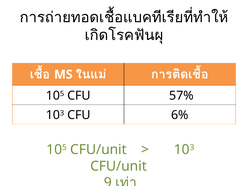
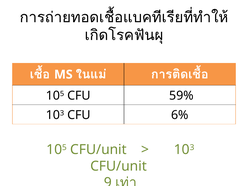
57%: 57% -> 59%
